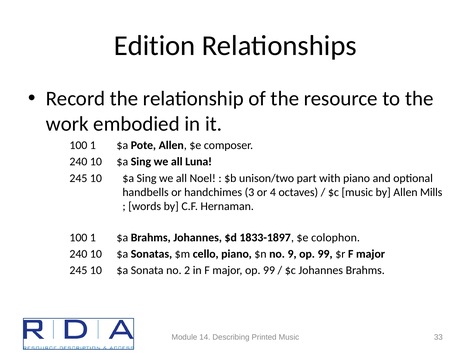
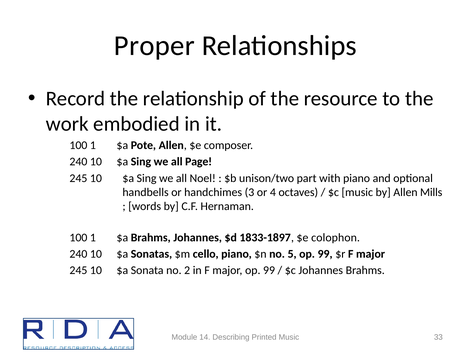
Edition: Edition -> Proper
Luna: Luna -> Page
9: 9 -> 5
